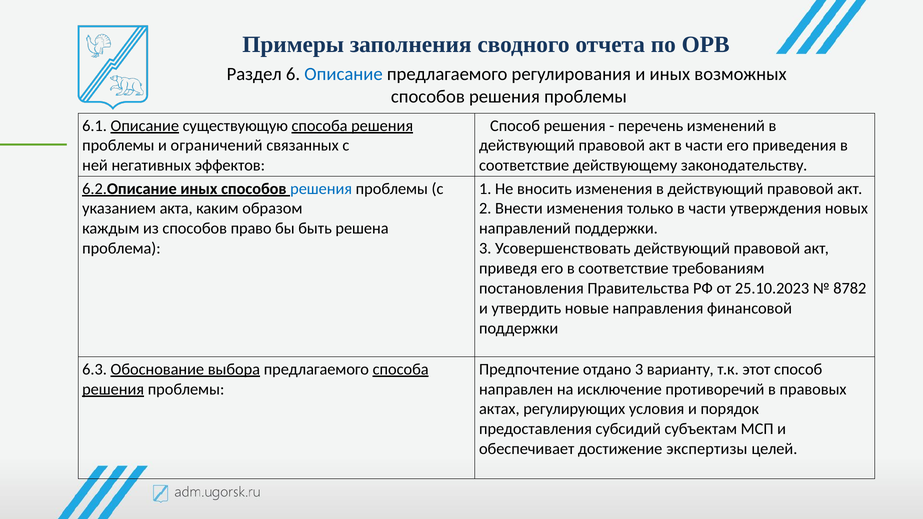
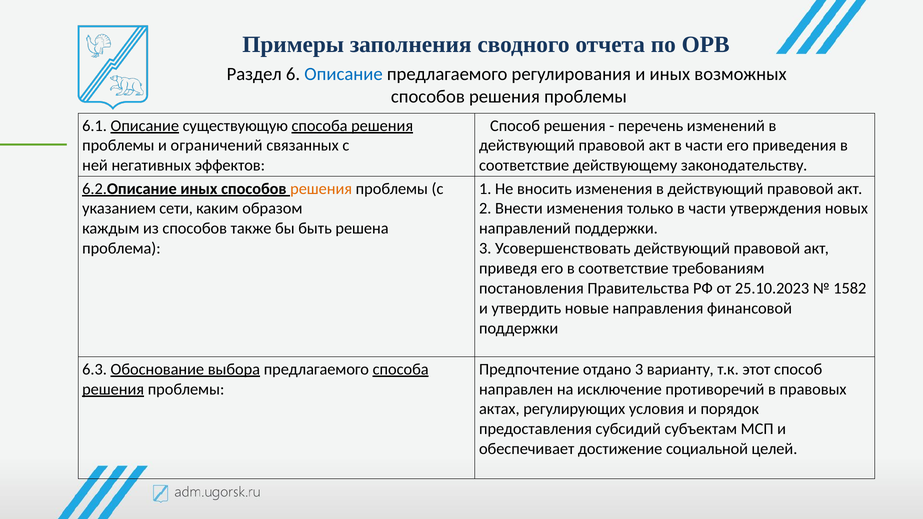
решения at (321, 189) colour: blue -> orange
акта: акта -> сети
право: право -> также
8782: 8782 -> 1582
экспертизы: экспертизы -> социальной
